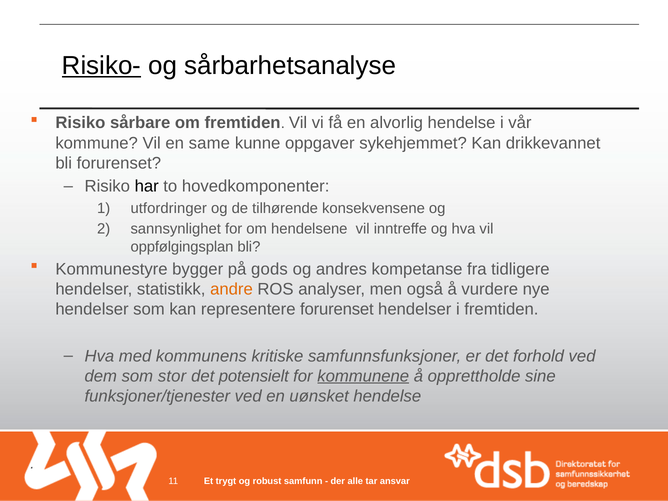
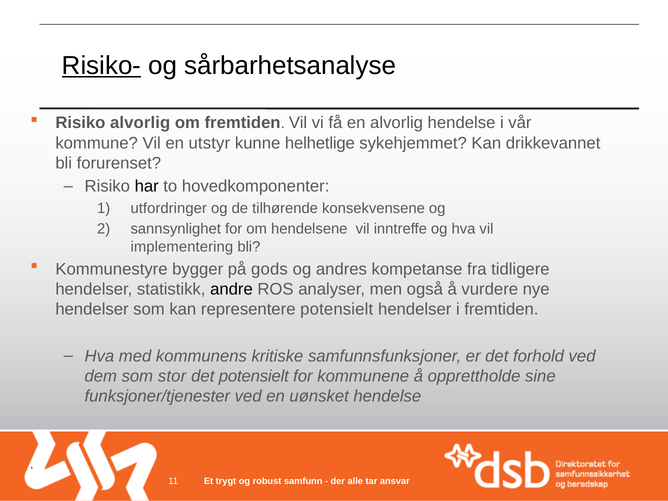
Risiko sårbare: sårbare -> alvorlig
same: same -> utstyr
oppgaver: oppgaver -> helhetlige
oppfølgingsplan: oppfølgingsplan -> implementering
andre colour: orange -> black
representere forurenset: forurenset -> potensielt
kommunene underline: present -> none
